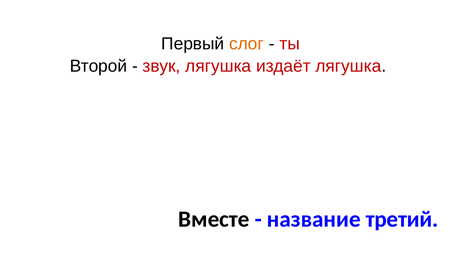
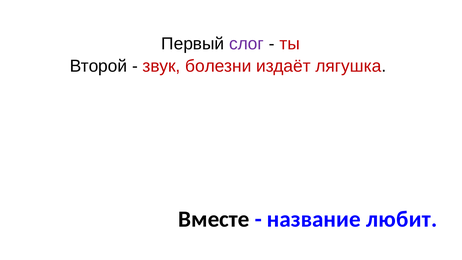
слог colour: orange -> purple
звук лягушка: лягушка -> болезни
третий: третий -> любит
